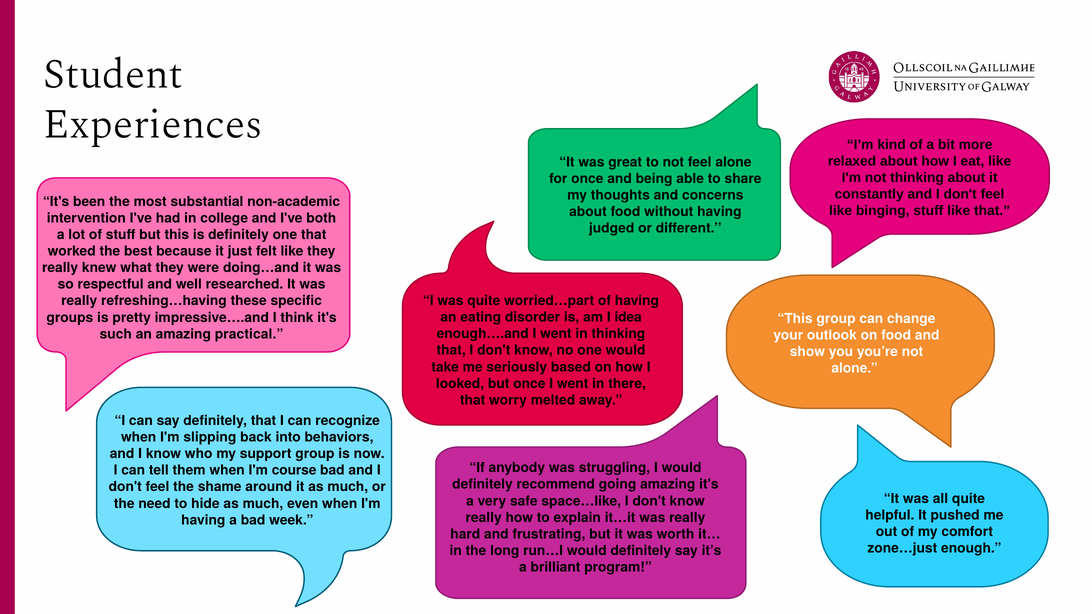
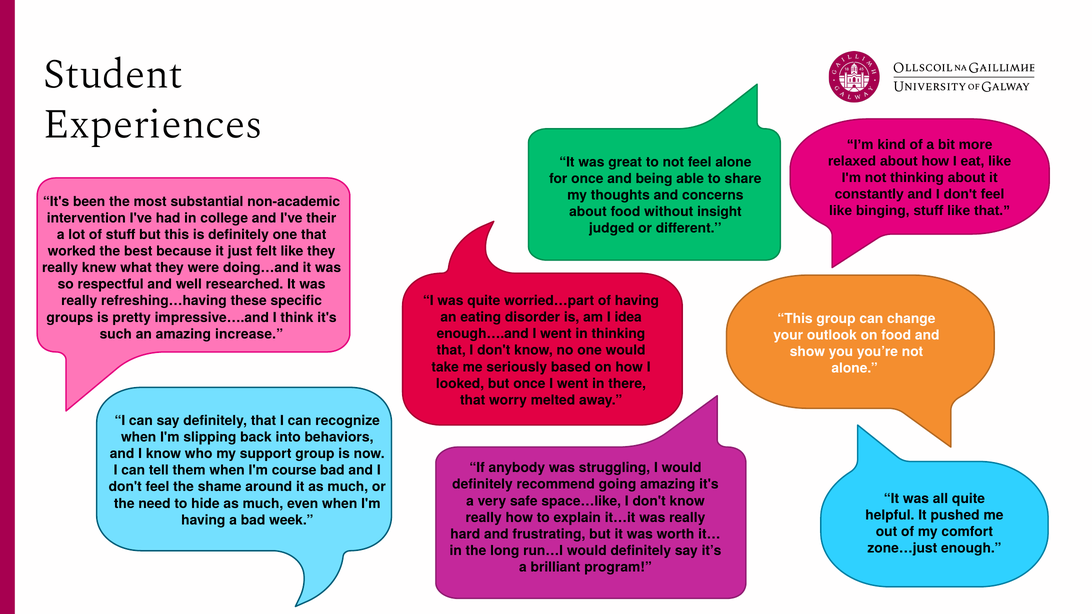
without having: having -> insight
both: both -> their
practical: practical -> increase
